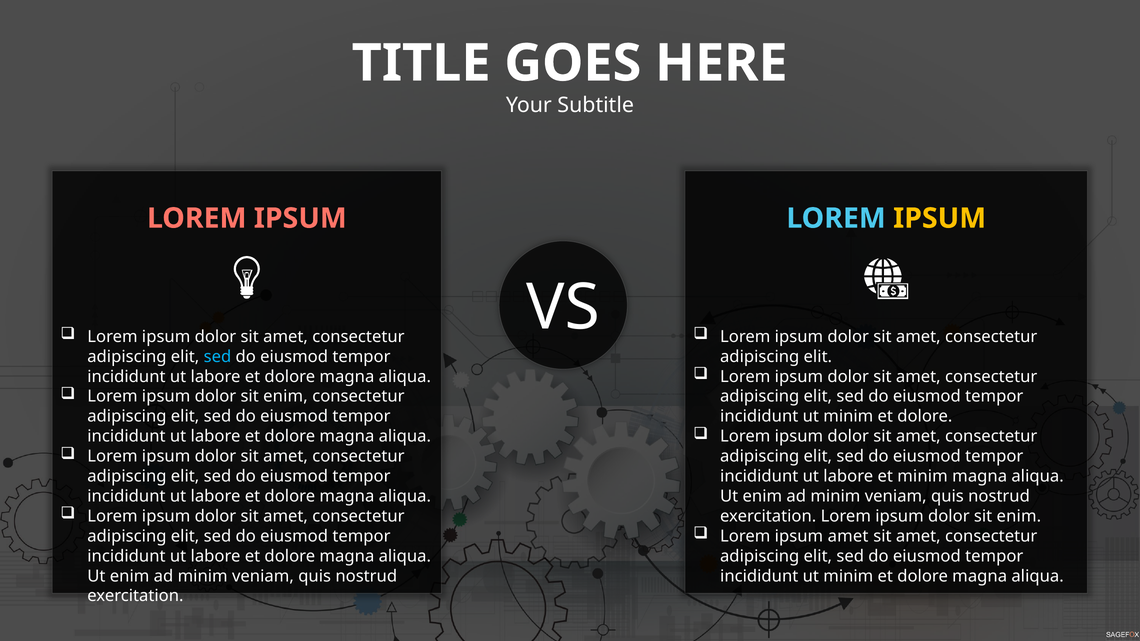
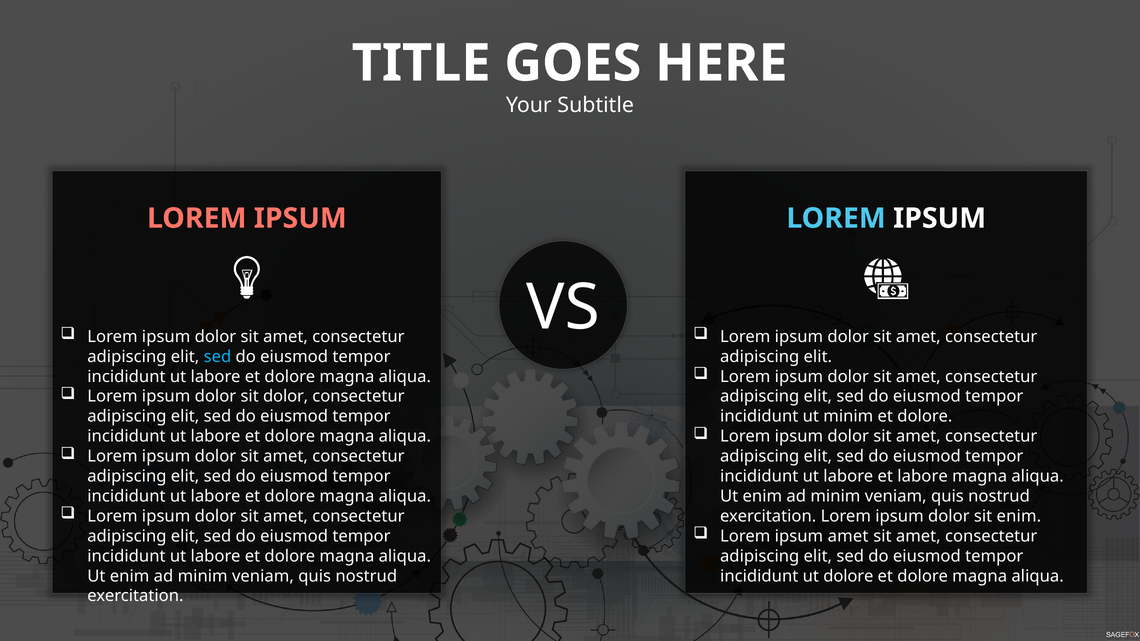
IPSUM at (940, 218) colour: yellow -> white
enim at (285, 397): enim -> dolor
et minim: minim -> labore
minim at (848, 576): minim -> dolore
